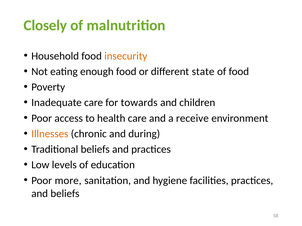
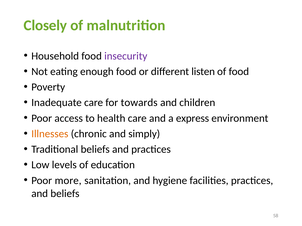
insecurity colour: orange -> purple
state: state -> listen
receive: receive -> express
during: during -> simply
